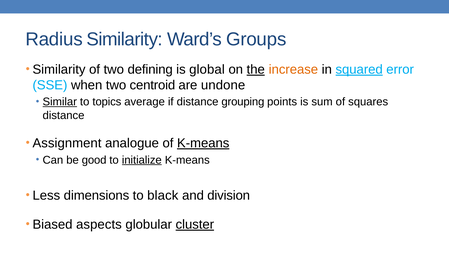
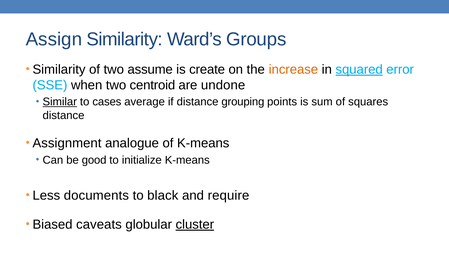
Radius: Radius -> Assign
defining: defining -> assume
global: global -> create
the underline: present -> none
topics: topics -> cases
K-means at (203, 143) underline: present -> none
initialize underline: present -> none
dimensions: dimensions -> documents
division: division -> require
aspects: aspects -> caveats
